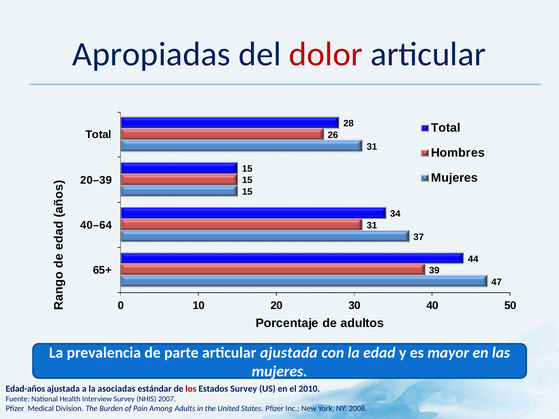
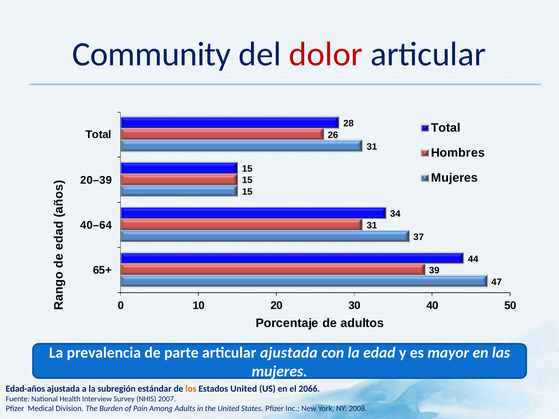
Apropiadas: Apropiadas -> Community
asociadas: asociadas -> subregión
los colour: red -> orange
Estados Survey: Survey -> United
2010: 2010 -> 2066
